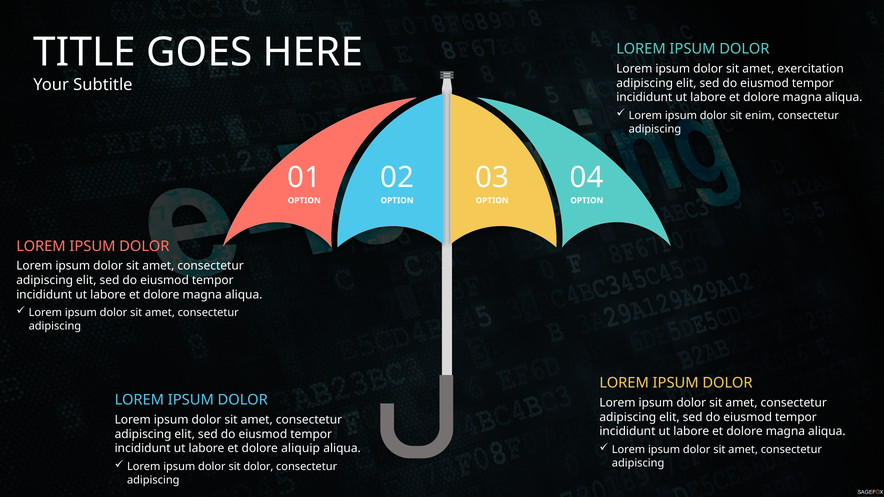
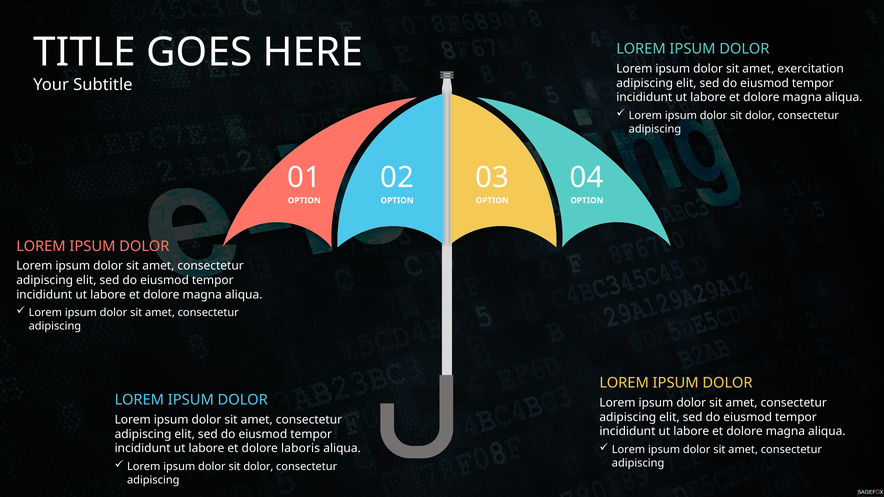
enim at (760, 116): enim -> dolor
aliquip: aliquip -> laboris
